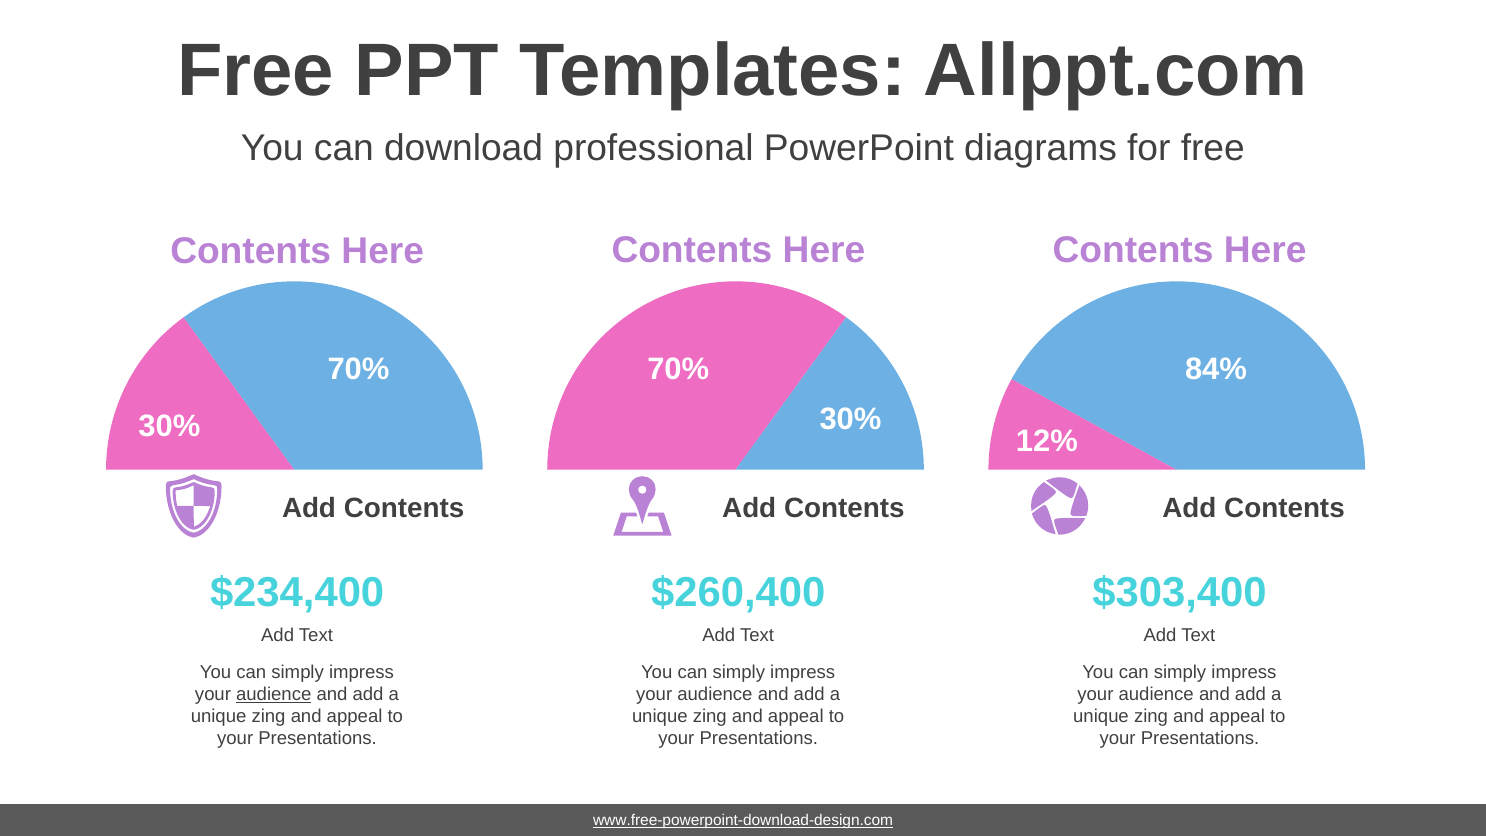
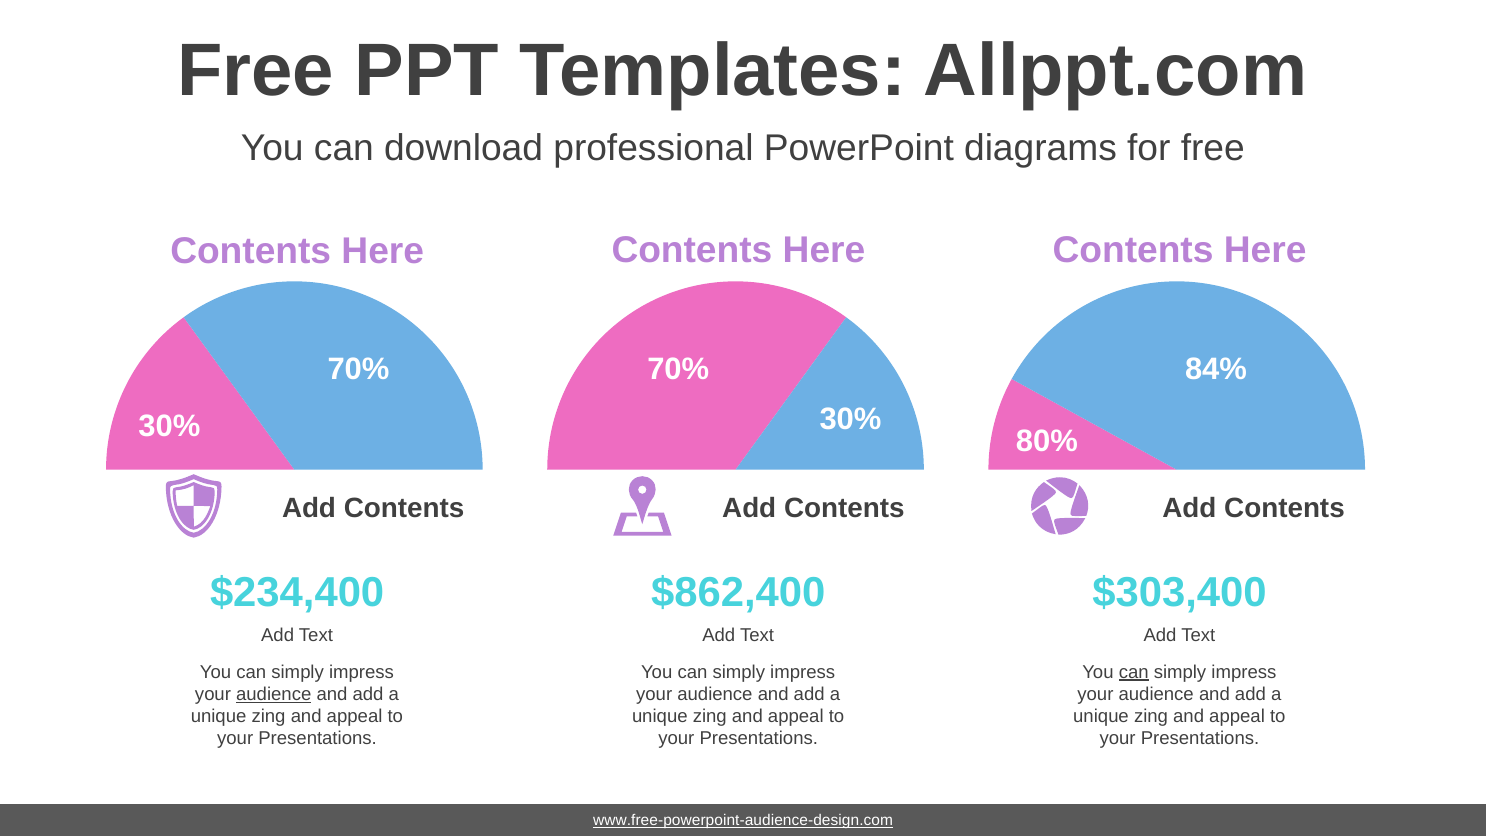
12%: 12% -> 80%
$260,400: $260,400 -> $862,400
can at (1134, 672) underline: none -> present
www.free-powerpoint-download-design.com: www.free-powerpoint-download-design.com -> www.free-powerpoint-audience-design.com
